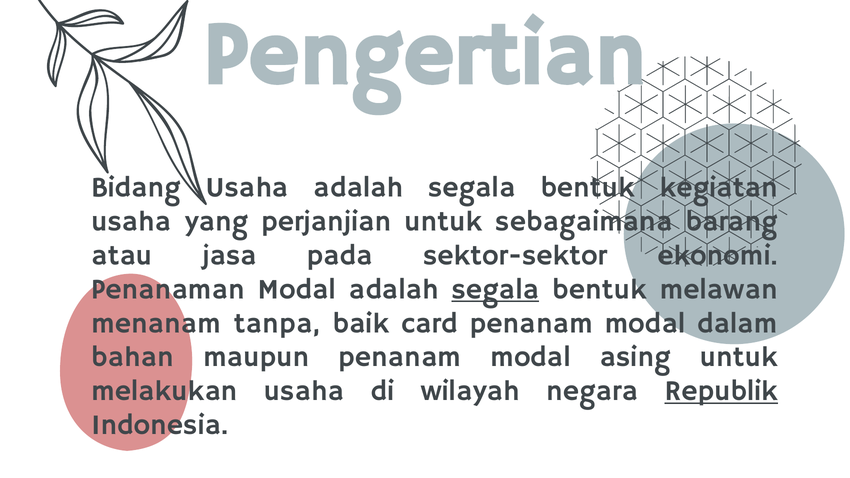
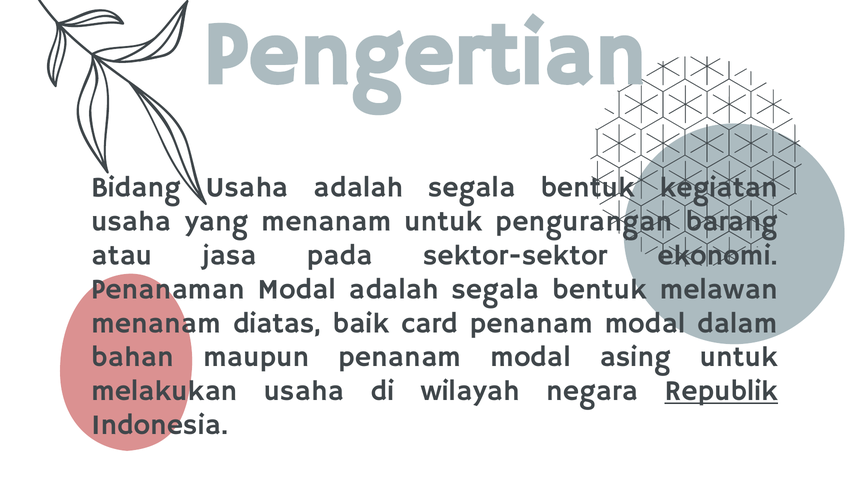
yang perjanjian: perjanjian -> menanam
sebagaimana: sebagaimana -> pengurangan
segala at (495, 289) underline: present -> none
tanpa: tanpa -> diatas
